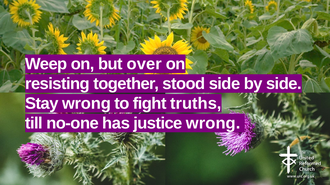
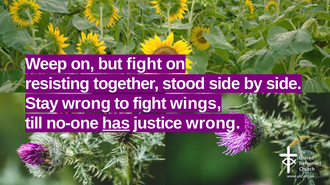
but over: over -> fight
truths: truths -> wings
has underline: none -> present
